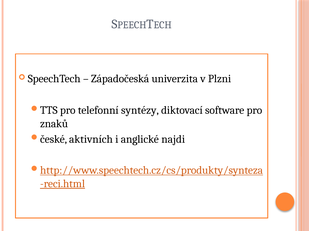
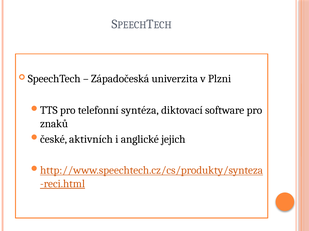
syntézy: syntézy -> syntéza
najdi: najdi -> jejich
